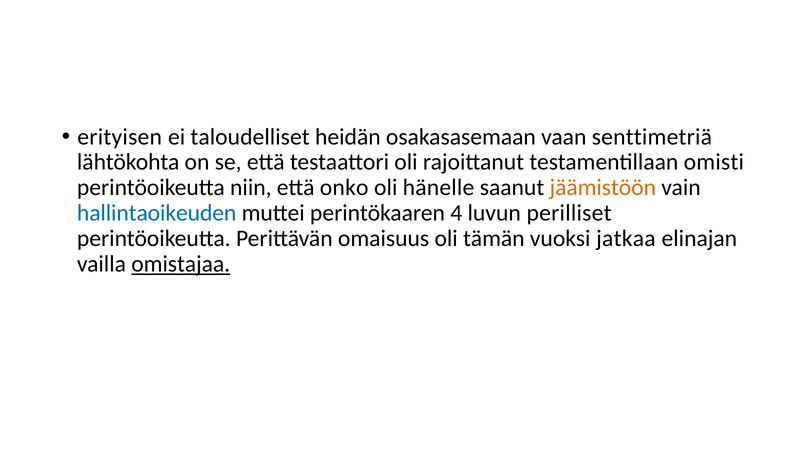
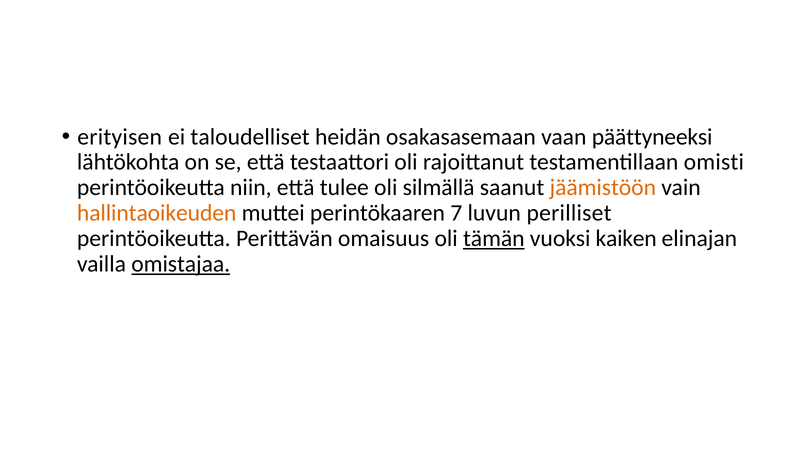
senttimetriä: senttimetriä -> päättyneeksi
onko: onko -> tulee
hänelle: hänelle -> silmällä
hallintaoikeuden colour: blue -> orange
4: 4 -> 7
tämän underline: none -> present
jatkaa: jatkaa -> kaiken
